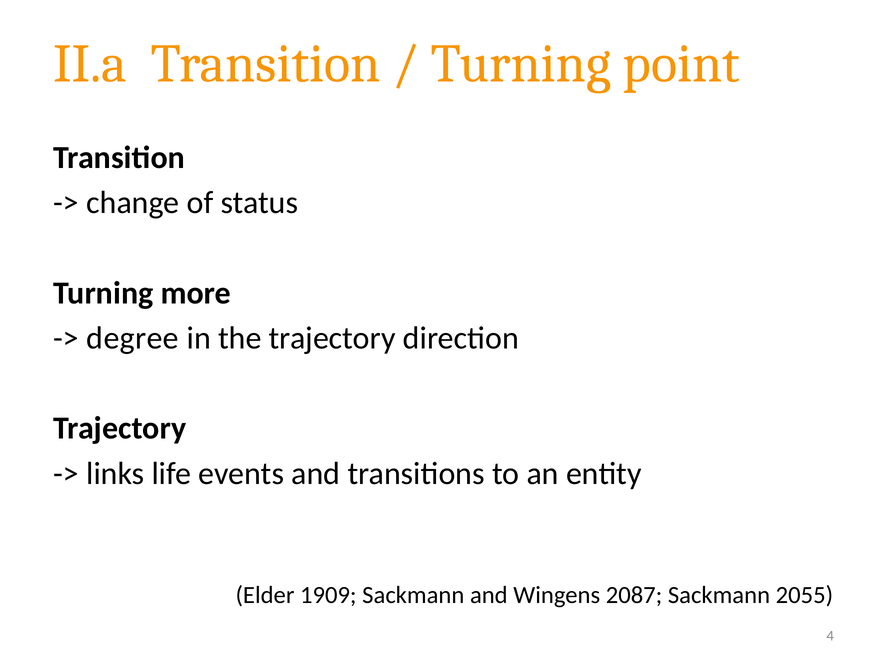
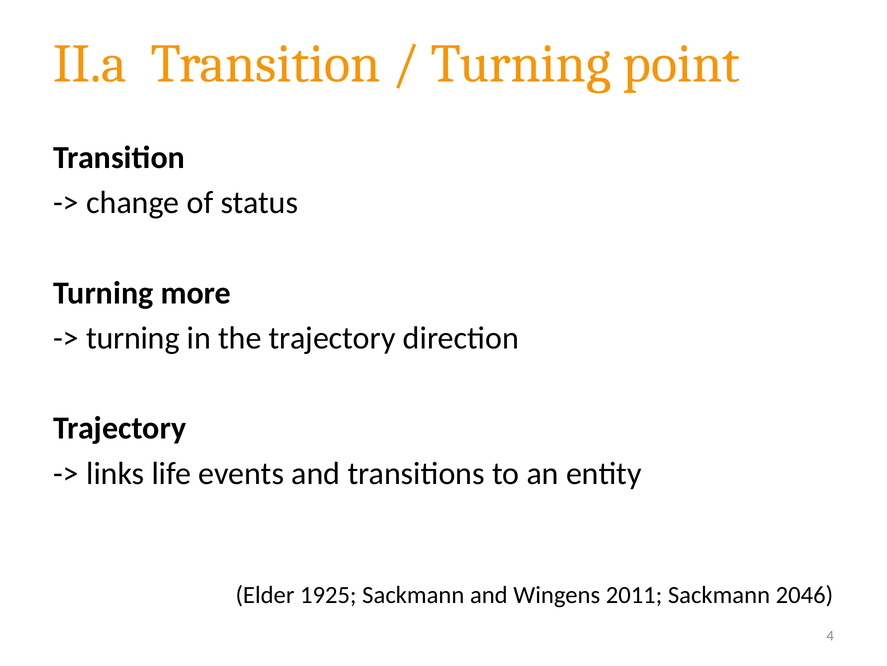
degree at (133, 338): degree -> turning
1909: 1909 -> 1925
2087: 2087 -> 2011
2055: 2055 -> 2046
